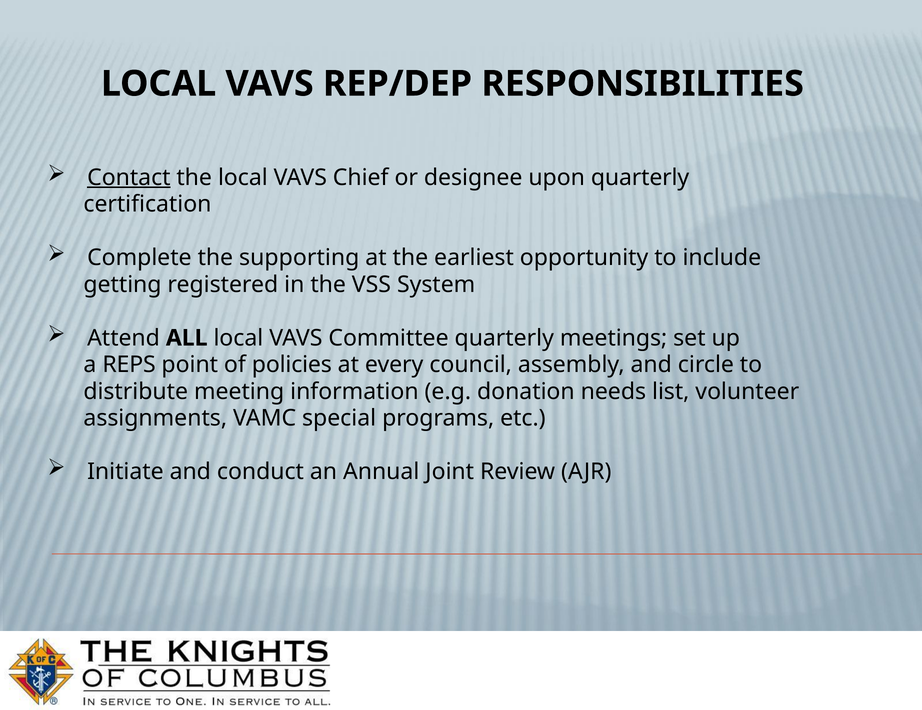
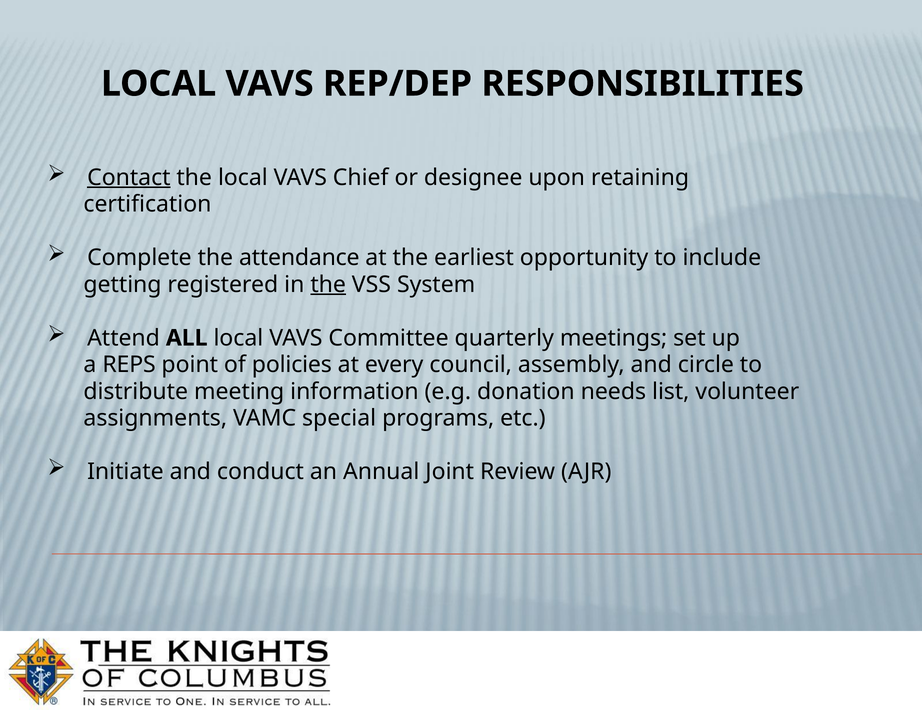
upon quarterly: quarterly -> retaining
supporting: supporting -> attendance
the at (328, 284) underline: none -> present
